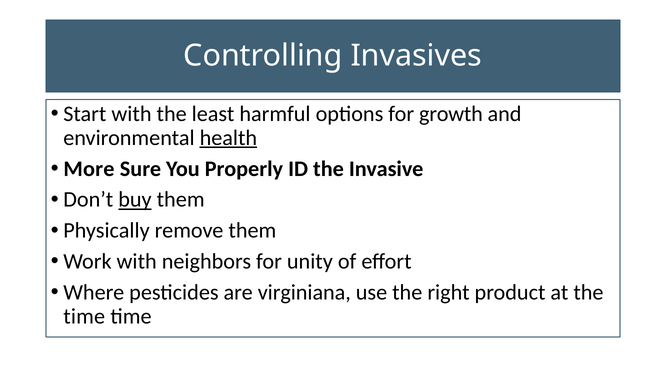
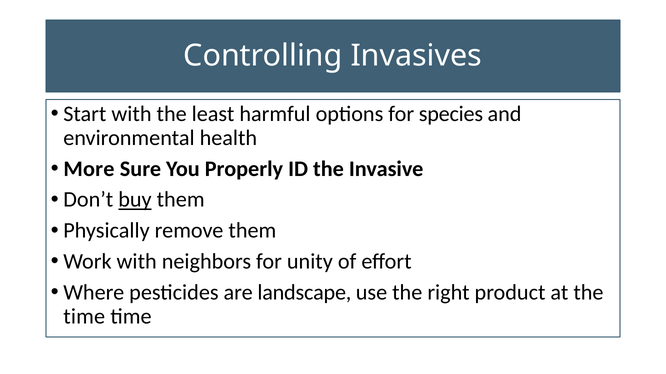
growth: growth -> species
health underline: present -> none
virginiana: virginiana -> landscape
